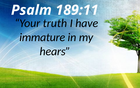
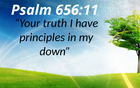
189:11: 189:11 -> 656:11
immature: immature -> principles
hears: hears -> down
